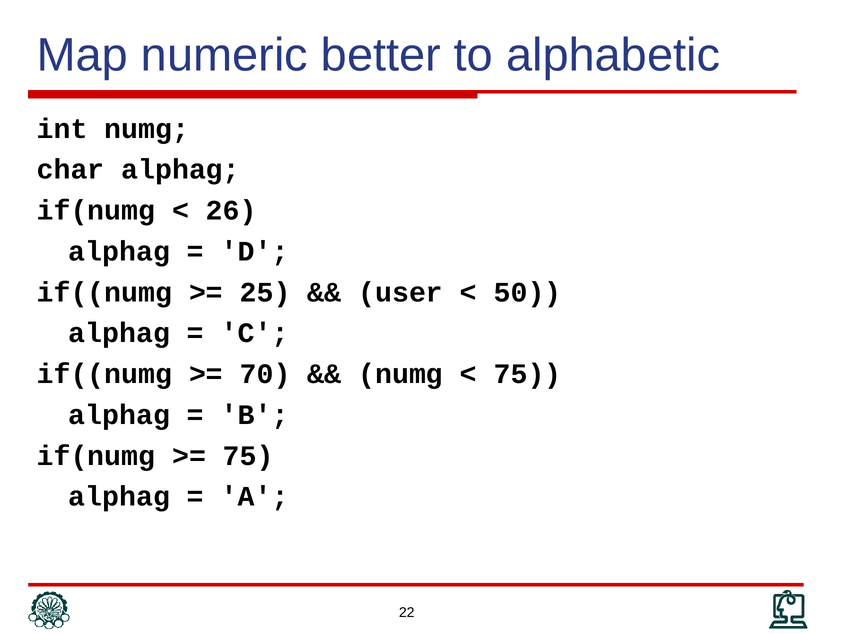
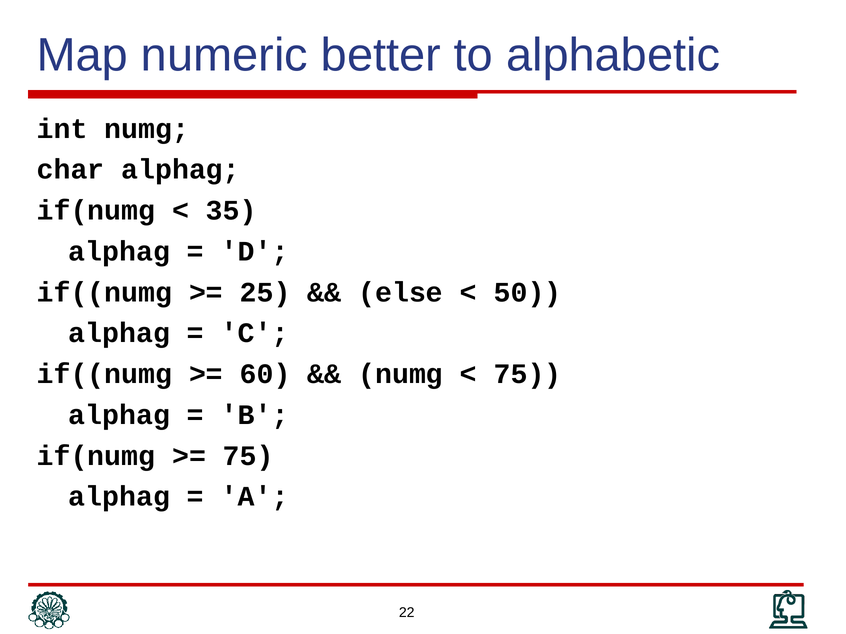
26: 26 -> 35
user: user -> else
70: 70 -> 60
